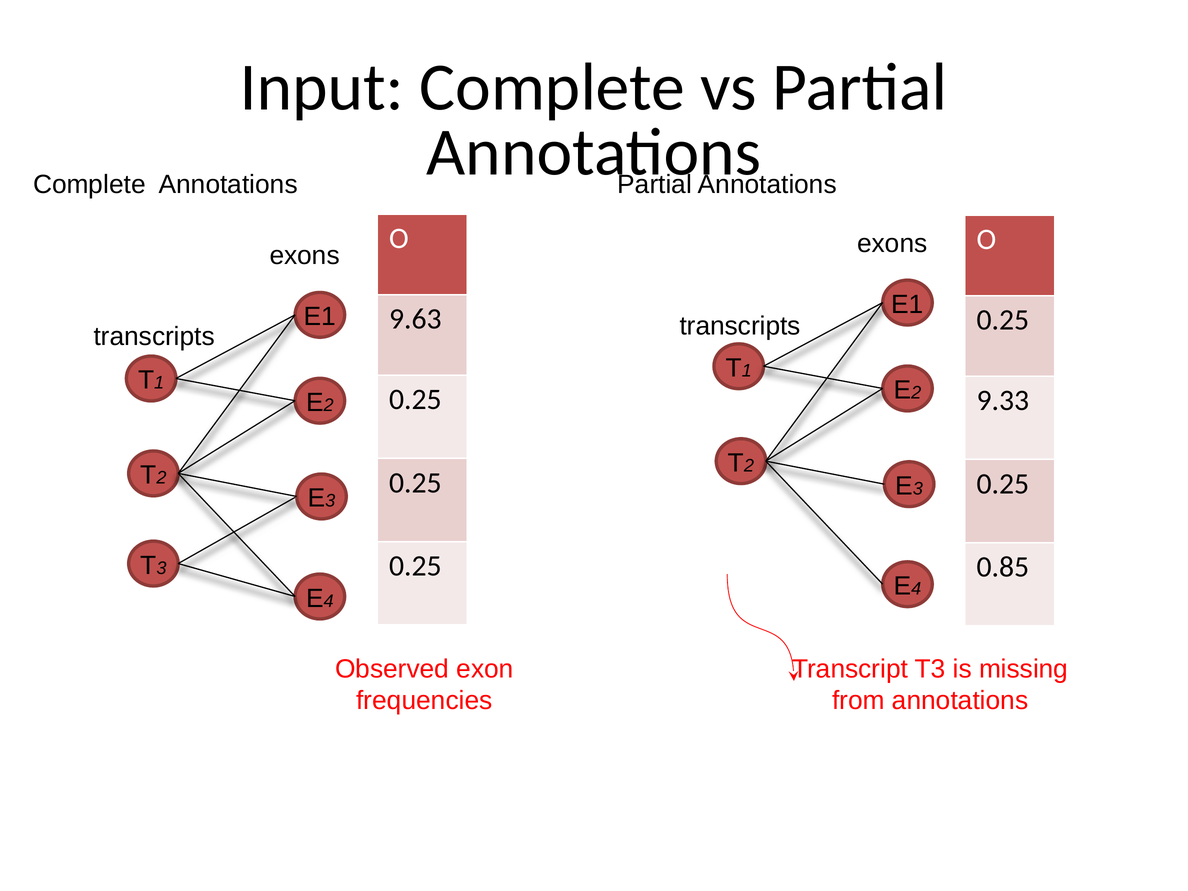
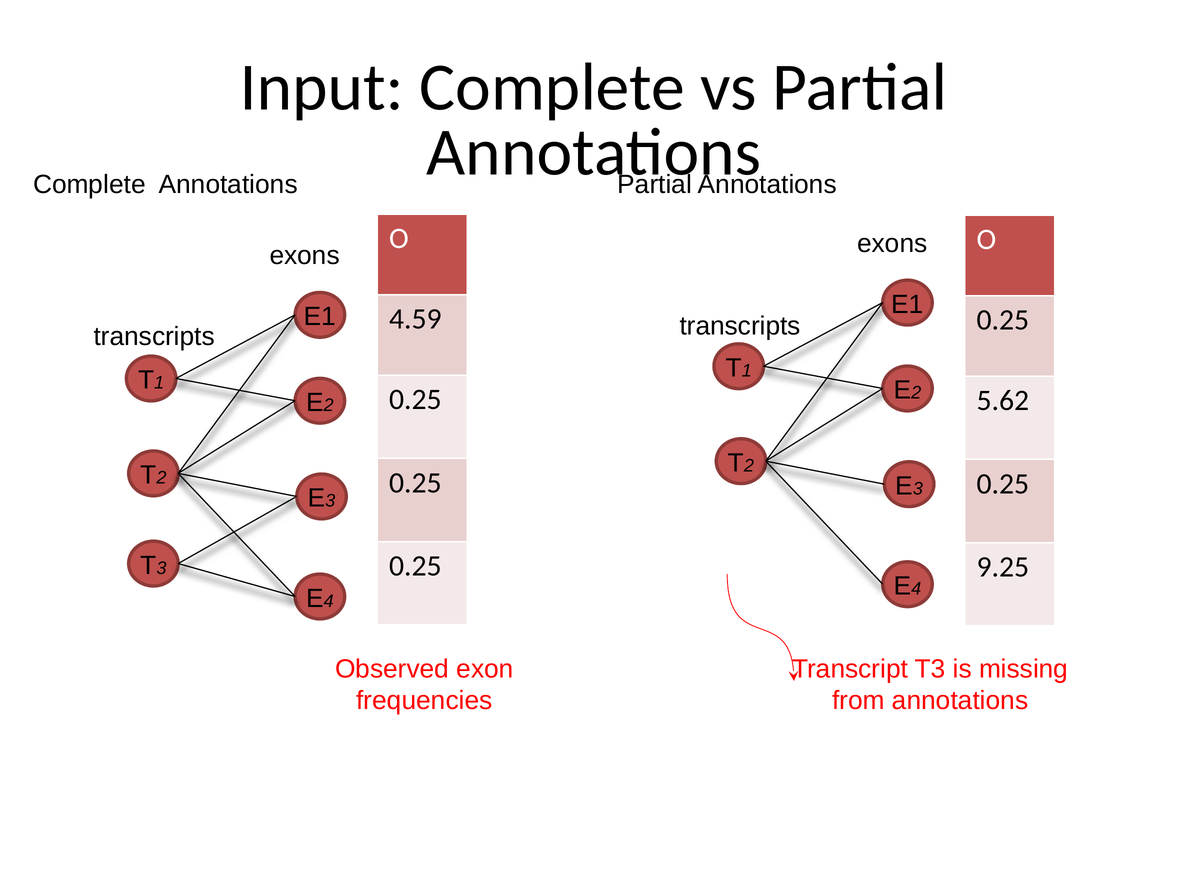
9.63: 9.63 -> 4.59
9.33: 9.33 -> 5.62
0.85: 0.85 -> 9.25
